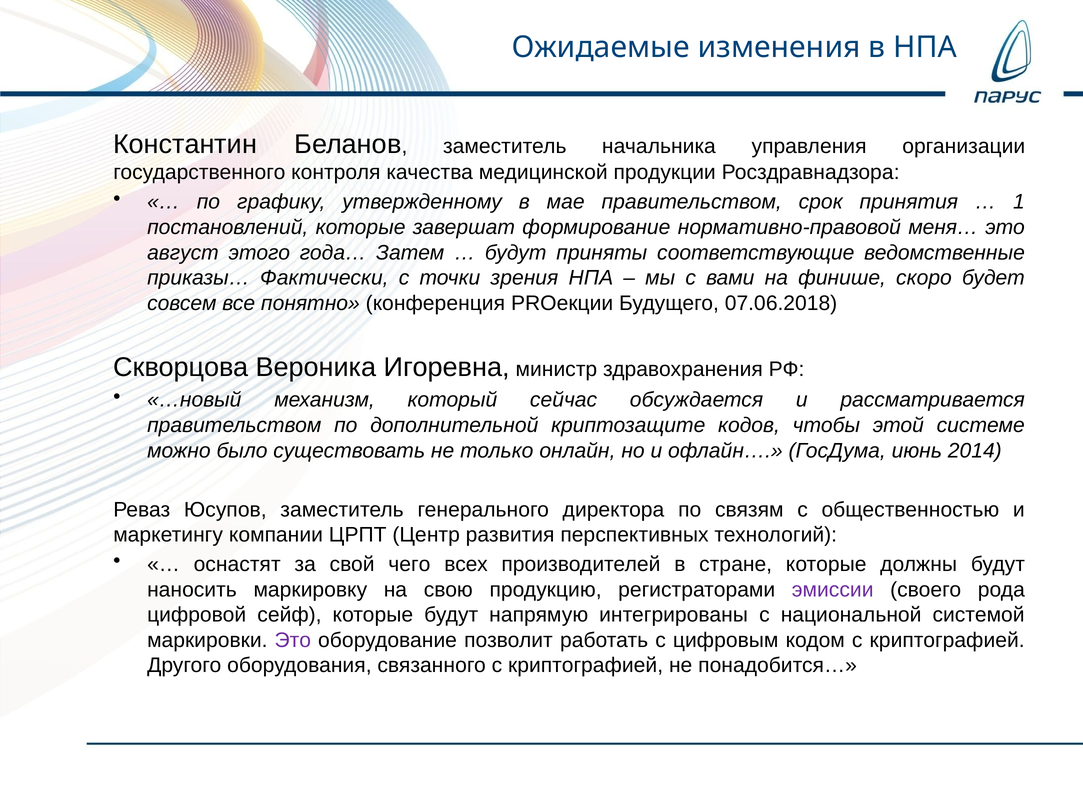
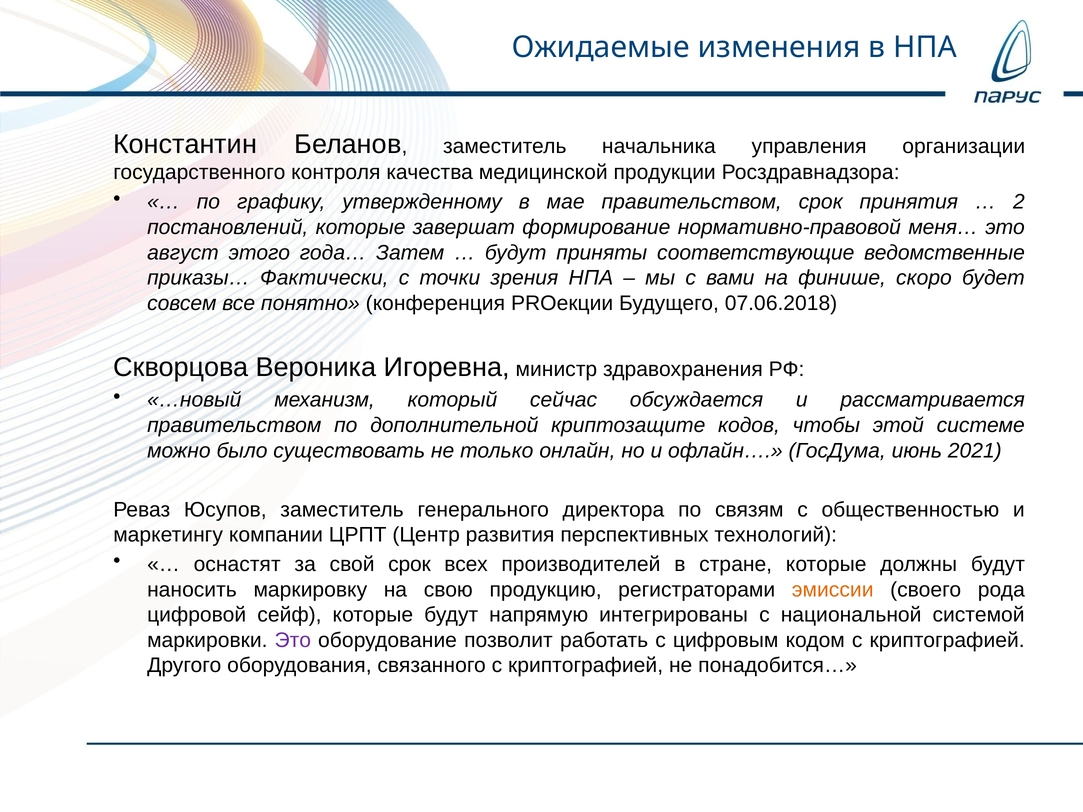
1: 1 -> 2
2014: 2014 -> 2021
свой чего: чего -> срок
эмиссии colour: purple -> orange
